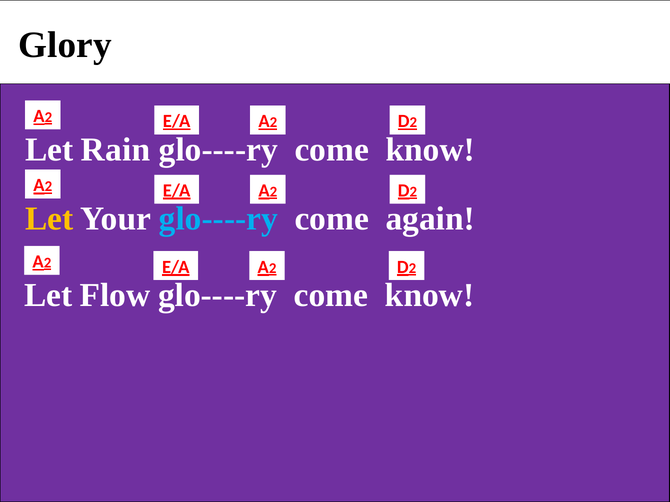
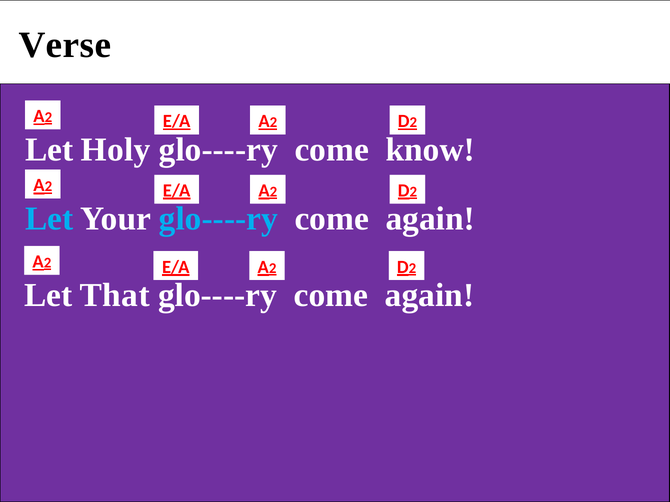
Glory: Glory -> Verse
Rain: Rain -> Holy
Let at (49, 219) colour: yellow -> light blue
Flow: Flow -> That
know at (430, 296): know -> again
